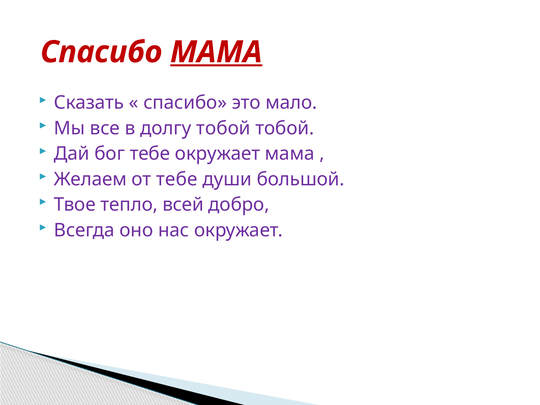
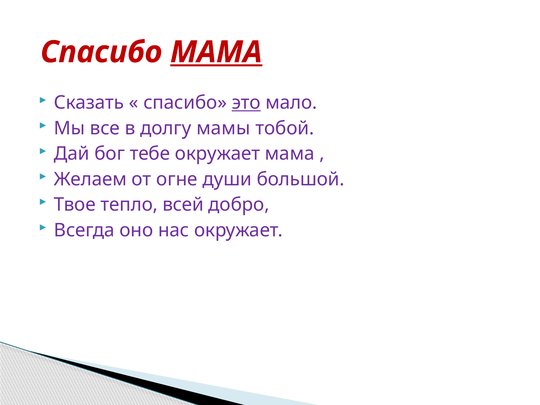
это underline: none -> present
долгу тобой: тобой -> мамы
от тебе: тебе -> огне
